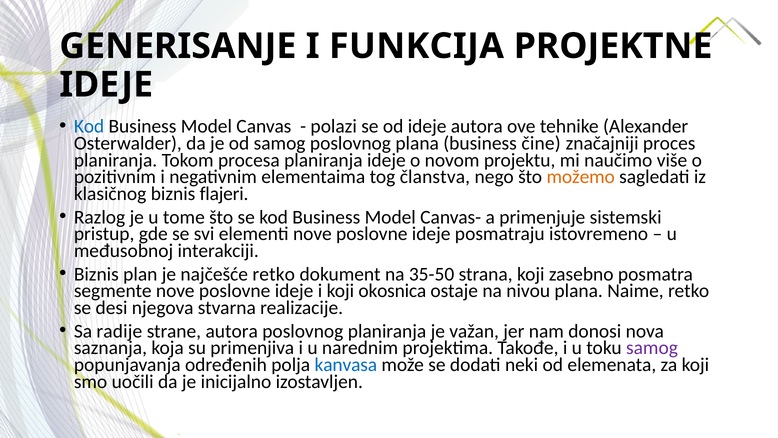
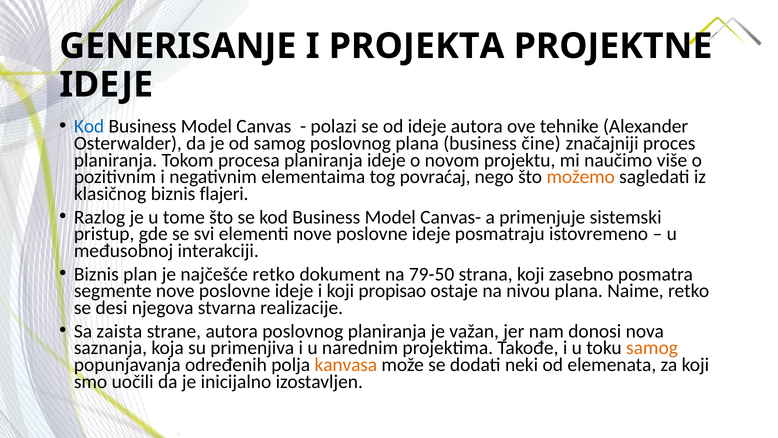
FUNKCIJA: FUNKCIJA -> PROJEKTA
članstva: članstva -> povraćaj
35-50: 35-50 -> 79-50
okosnica: okosnica -> propisao
radije: radije -> zaista
samog at (652, 348) colour: purple -> orange
kanvasa colour: blue -> orange
